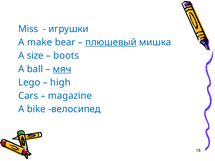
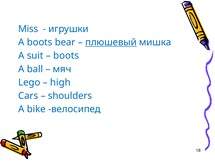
A make: make -> boots
size: size -> suit
мяч underline: present -> none
magazine: magazine -> shoulders
